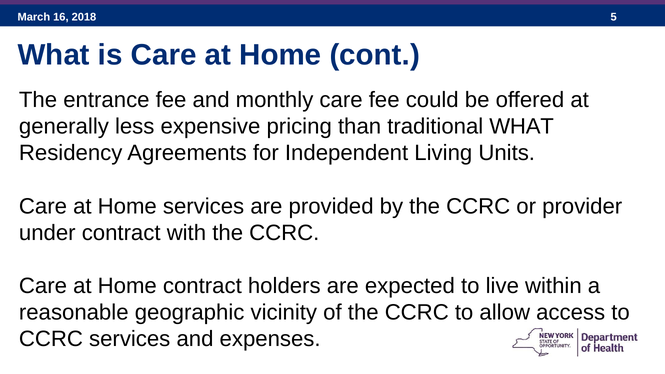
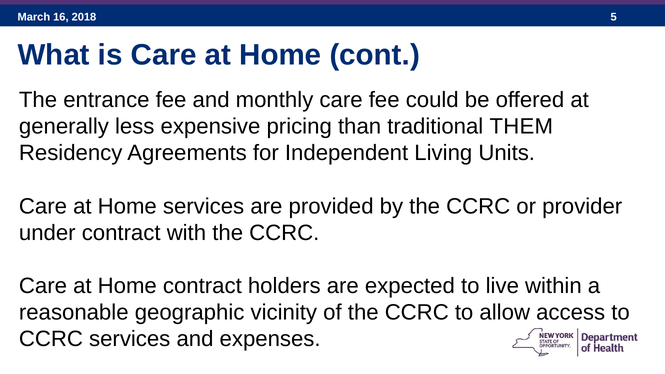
traditional WHAT: WHAT -> THEM
